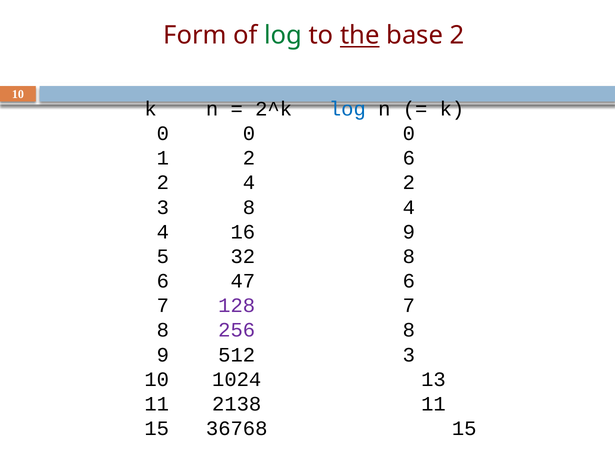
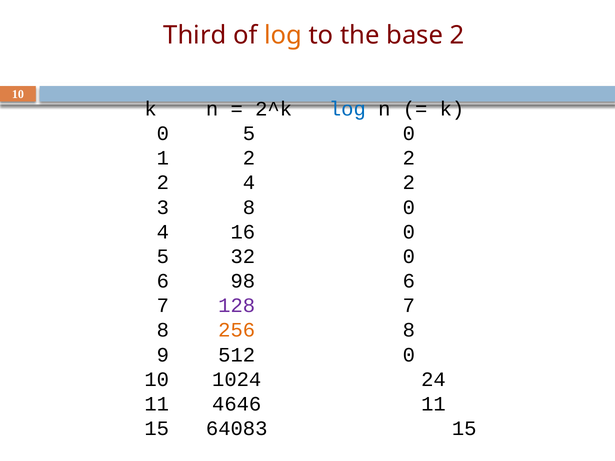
Form: Form -> Third
log at (283, 36) colour: green -> orange
the underline: present -> none
0 at (249, 134): 0 -> 5
1 2 6: 6 -> 2
8 4: 4 -> 0
16 9: 9 -> 0
32 8: 8 -> 0
47: 47 -> 98
256 colour: purple -> orange
512 3: 3 -> 0
13: 13 -> 24
2138: 2138 -> 4646
36768: 36768 -> 64083
